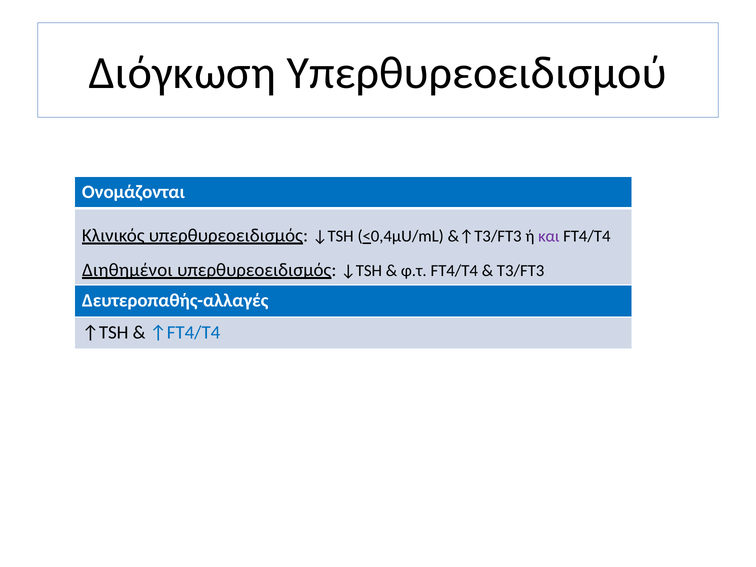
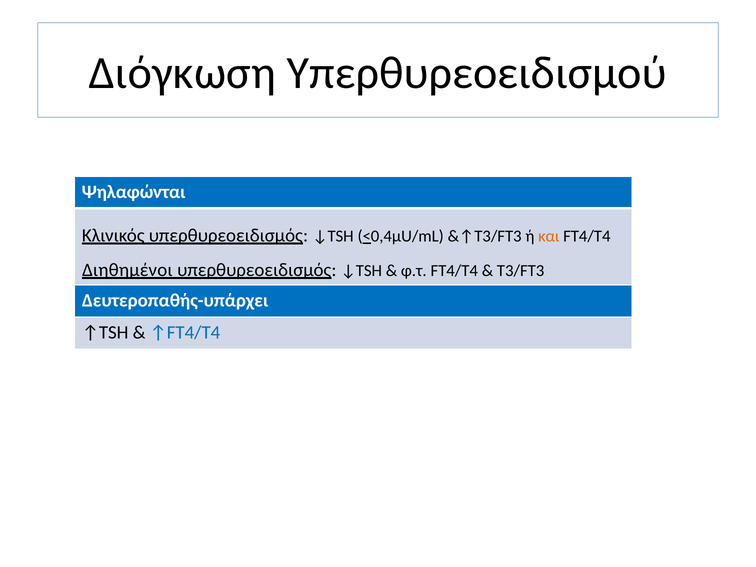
Ονομάζονται: Ονομάζονται -> Ψηλαφώνται
και colour: purple -> orange
Δευτεροπαθής-αλλαγές: Δευτεροπαθής-αλλαγές -> Δευτεροπαθής-υπάρχει
